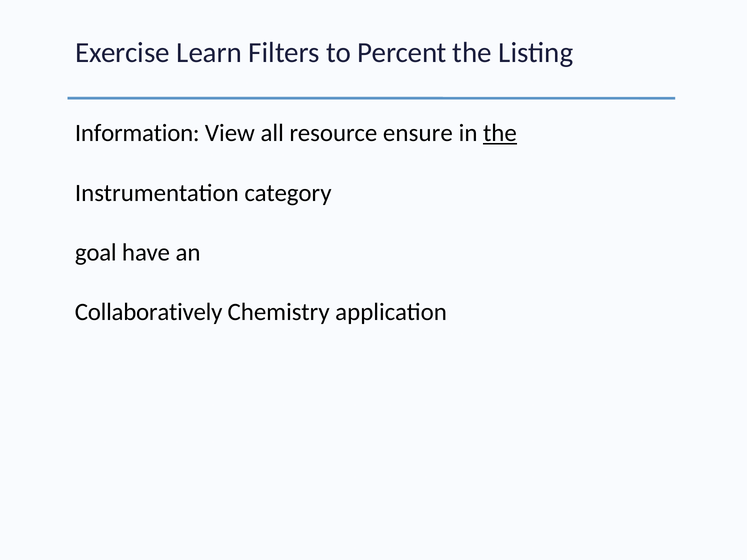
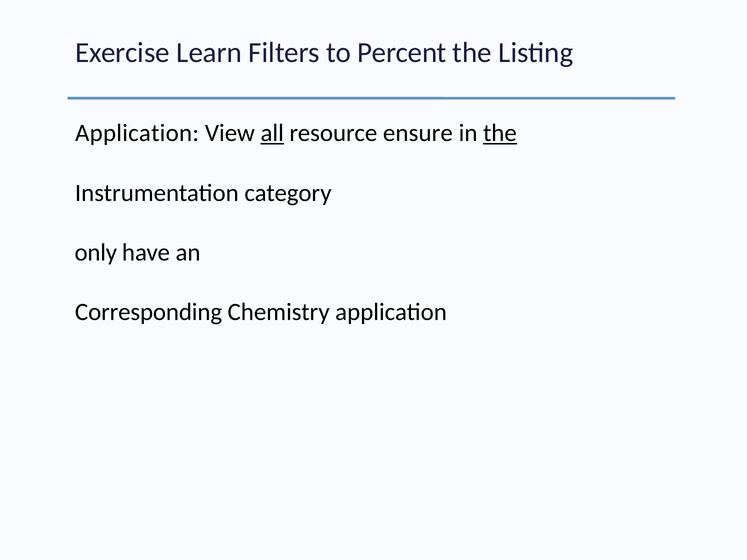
Information at (137, 133): Information -> Application
all underline: none -> present
goal: goal -> only
Collaboratively: Collaboratively -> Corresponding
